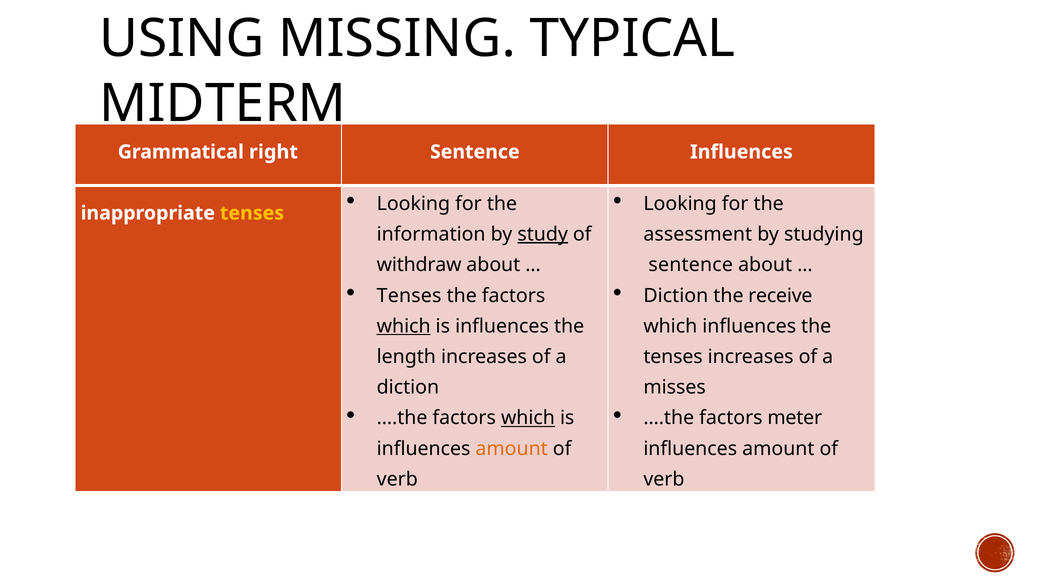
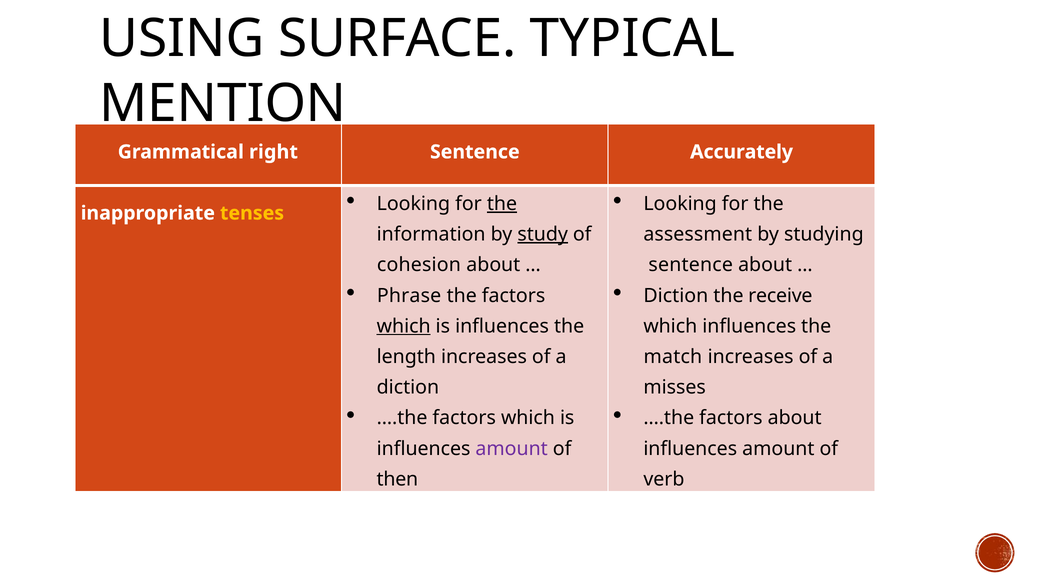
MISSING: MISSING -> SURFACE
MIDTERM: MIDTERM -> MENTION
Sentence Influences: Influences -> Accurately
the at (502, 204) underline: none -> present
withdraw: withdraw -> cohesion
Tenses at (409, 295): Tenses -> Phrase
tenses at (673, 357): tenses -> match
which at (528, 418) underline: present -> none
factors meter: meter -> about
amount at (512, 448) colour: orange -> purple
verb at (397, 479): verb -> then
